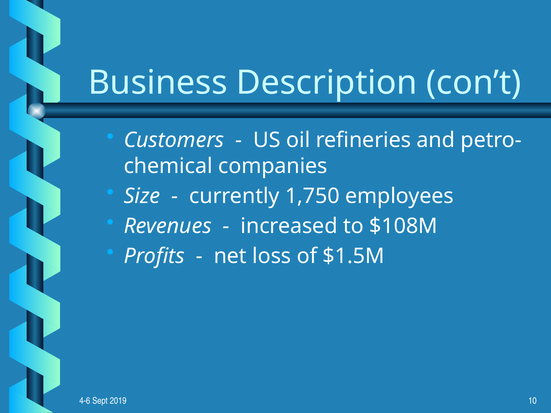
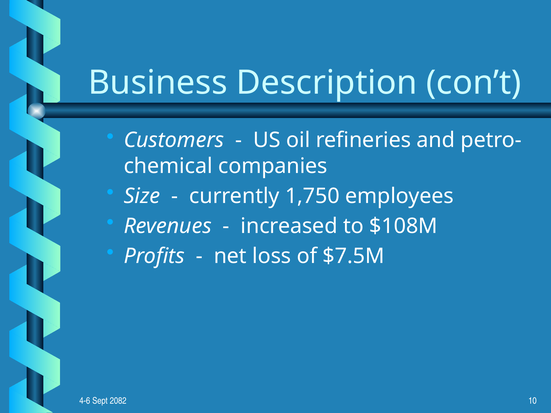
$1.5M: $1.5M -> $7.5M
2019: 2019 -> 2082
